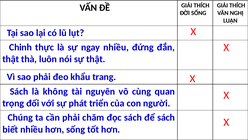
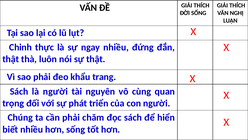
là không: không -> người
để sách: sách -> hiển
